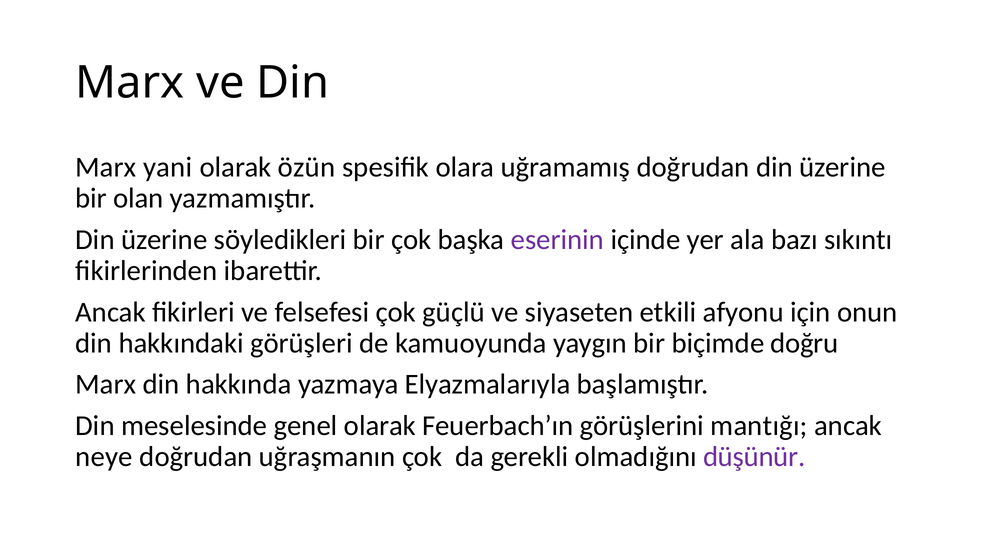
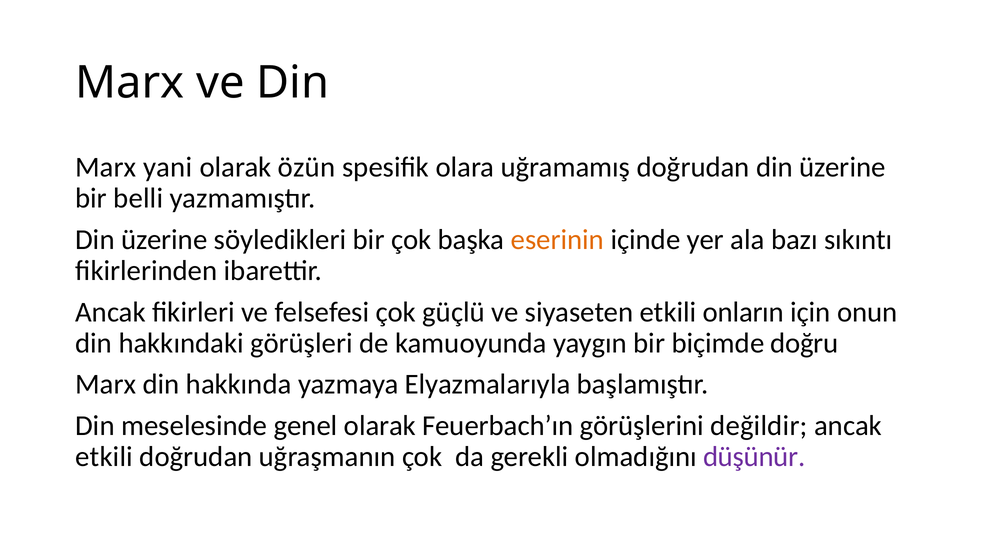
olan: olan -> belli
eserinin colour: purple -> orange
afyonu: afyonu -> onların
mantığı: mantığı -> değildir
neye at (104, 457): neye -> etkili
